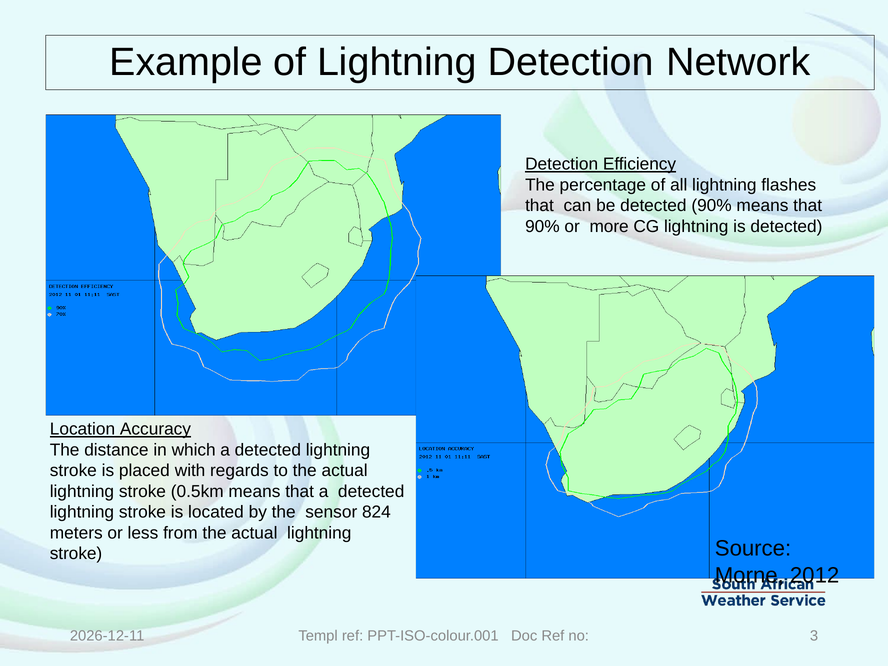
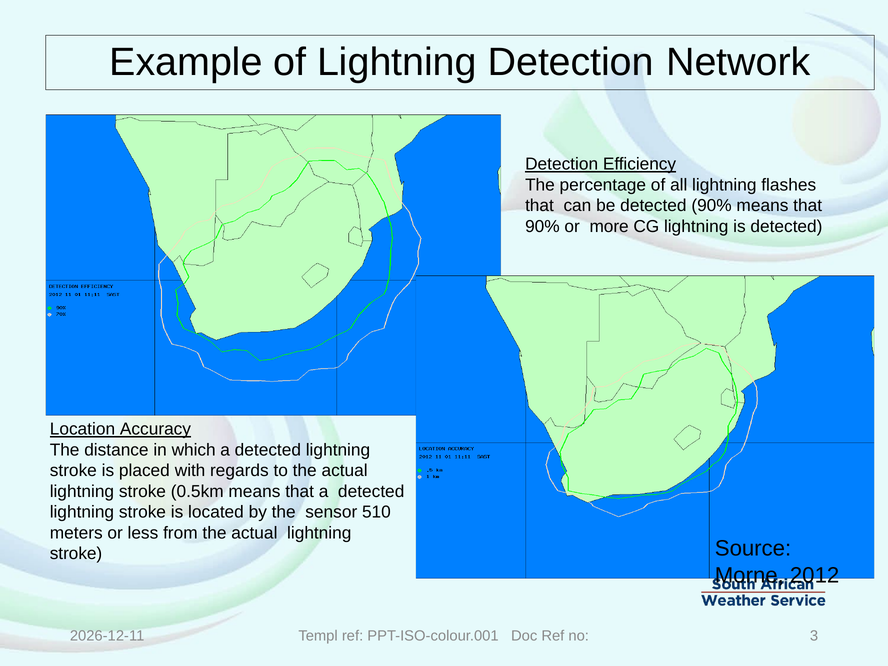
824: 824 -> 510
